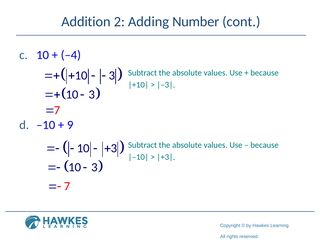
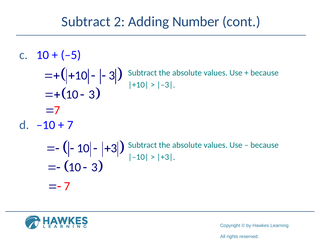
Addition at (86, 22): Addition -> Subtract
–4: –4 -> –5
9 at (70, 125): 9 -> 7
